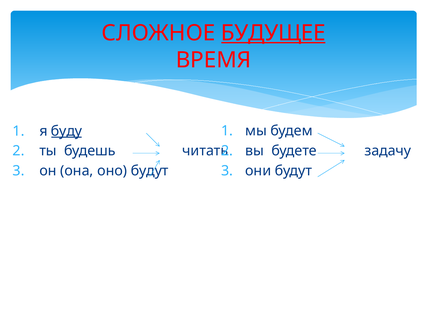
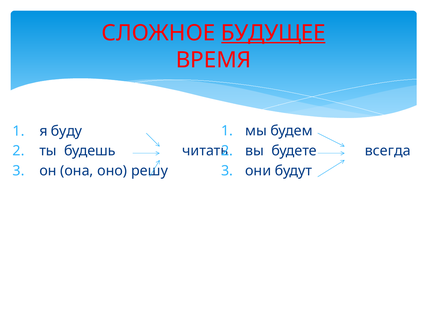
буду underline: present -> none
задачу: задачу -> всегда
oно будут: будут -> решу
